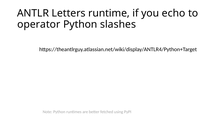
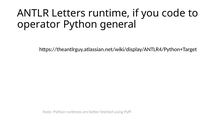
echo: echo -> code
slashes: slashes -> general
